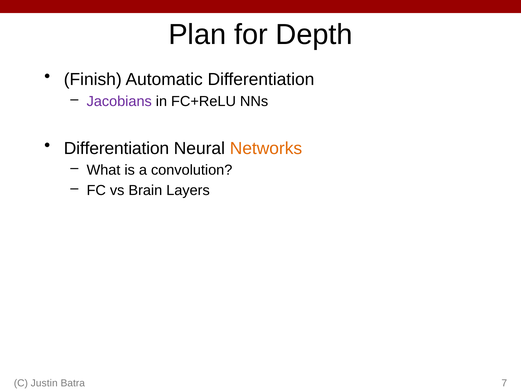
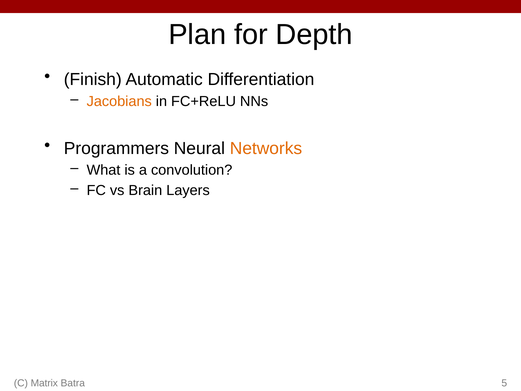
Jacobians colour: purple -> orange
Differentiation at (116, 148): Differentiation -> Programmers
Justin: Justin -> Matrix
7: 7 -> 5
